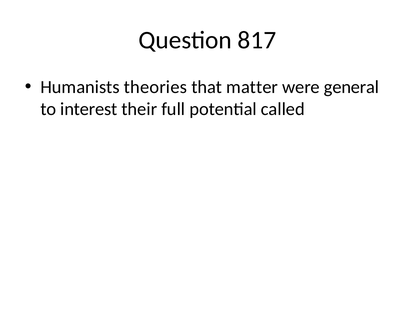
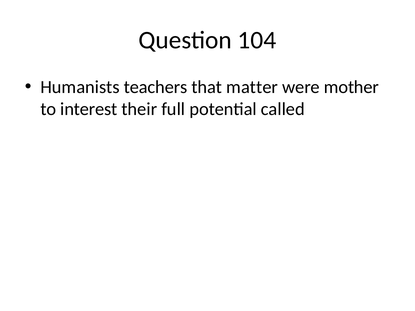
817: 817 -> 104
theories: theories -> teachers
general: general -> mother
